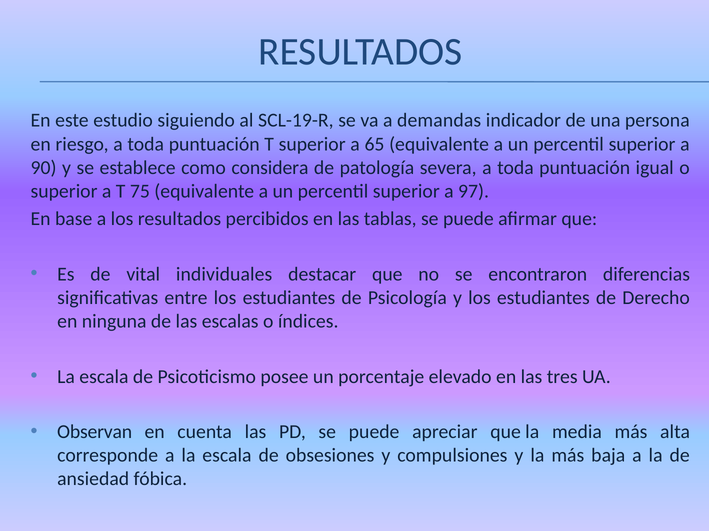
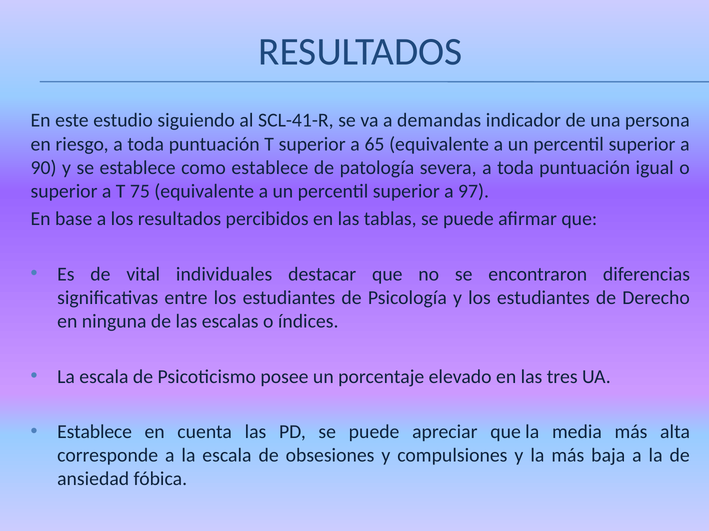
SCL-19-R: SCL-19-R -> SCL-41-R
como considera: considera -> establece
Observan at (95, 432): Observan -> Establece
